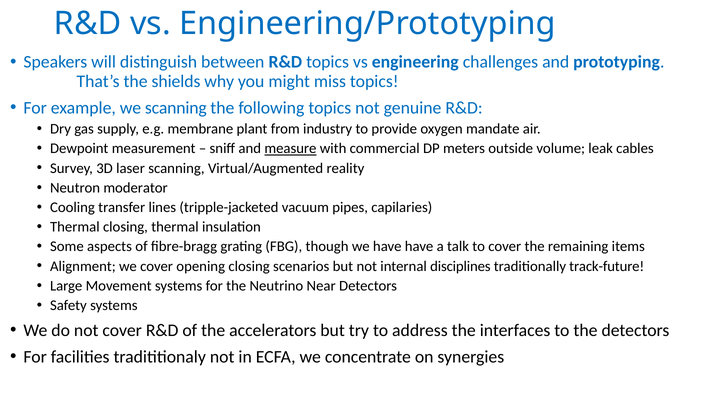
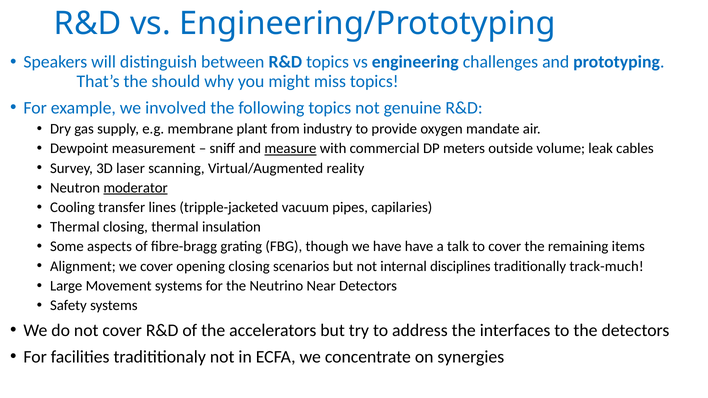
shields: shields -> should
we scanning: scanning -> involved
moderator underline: none -> present
track-future: track-future -> track-much
